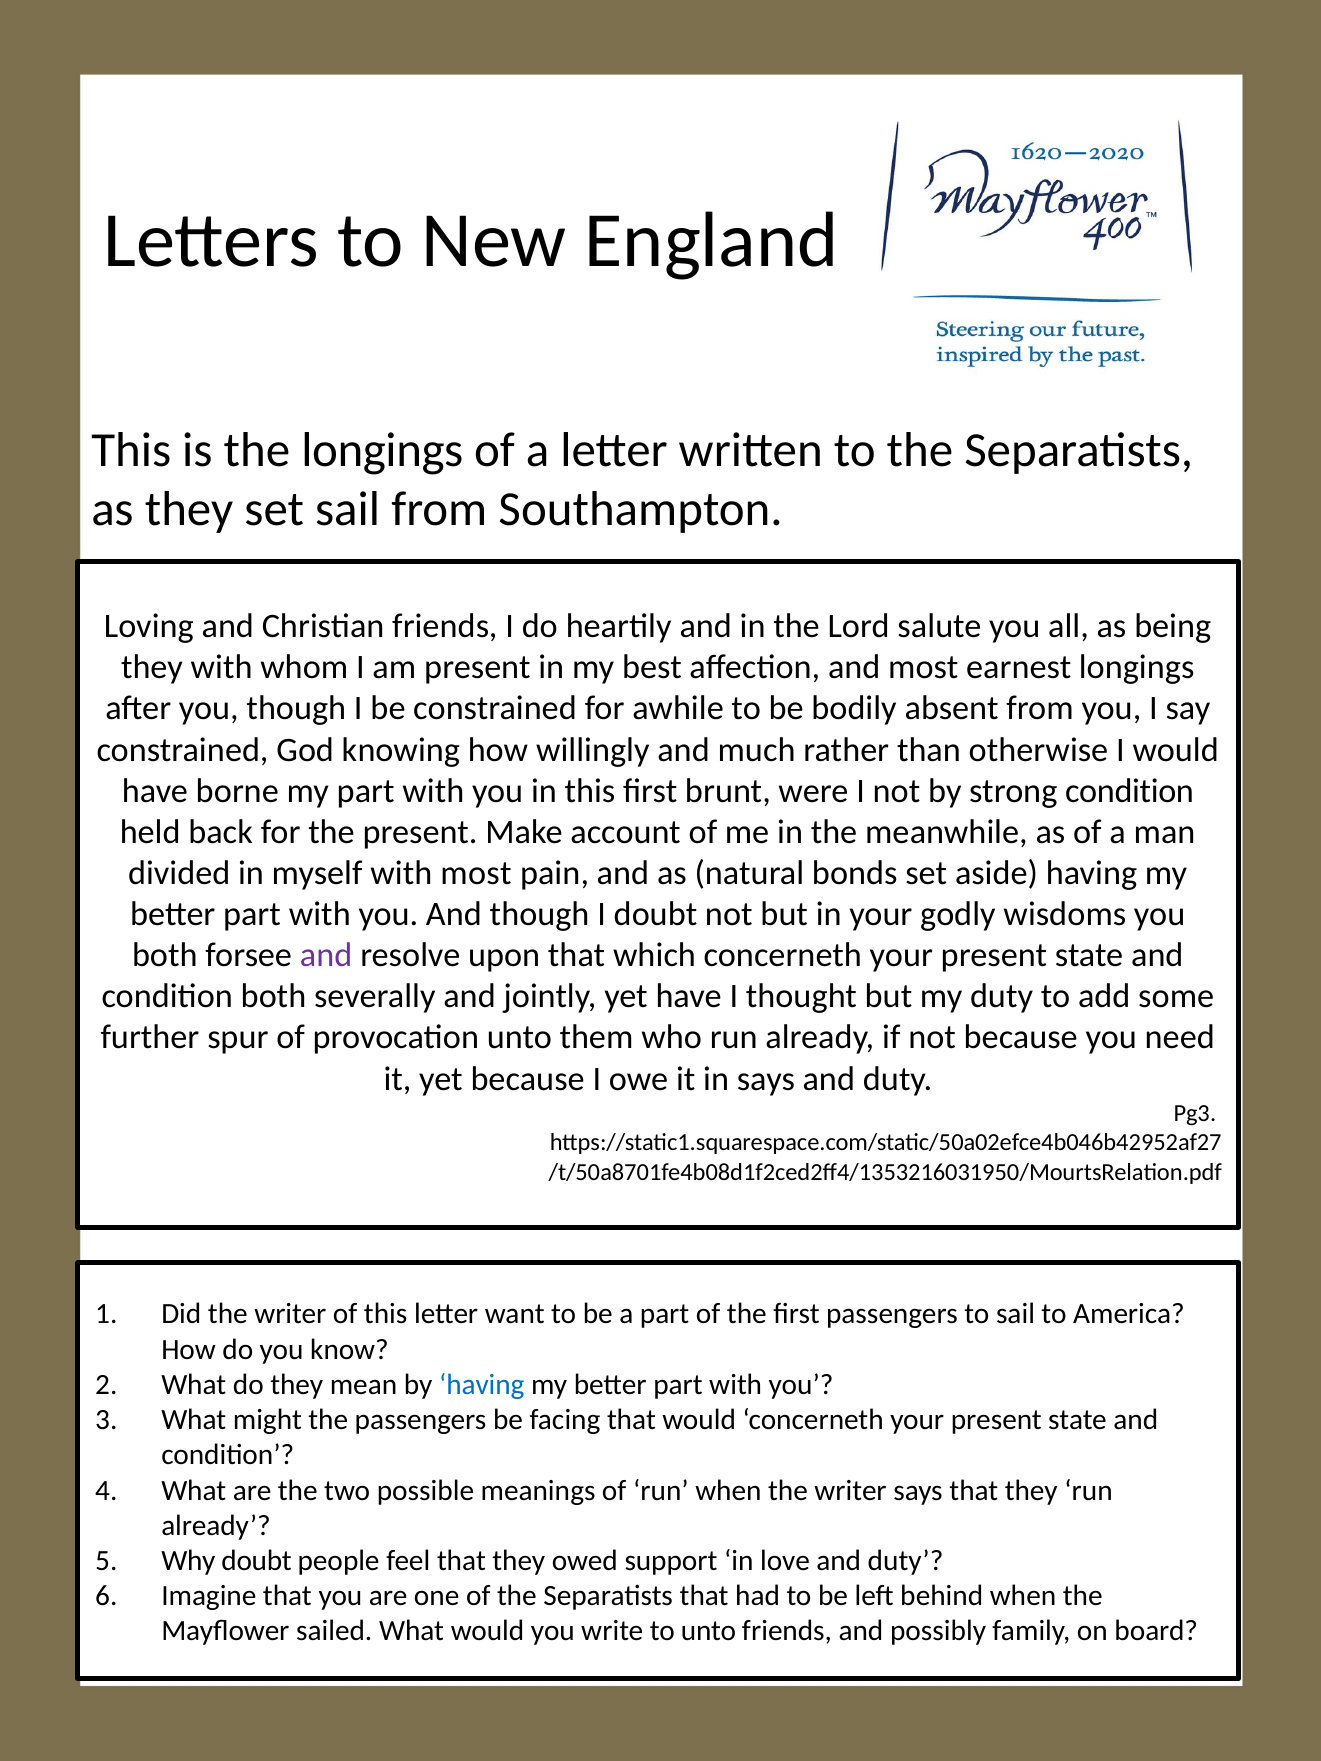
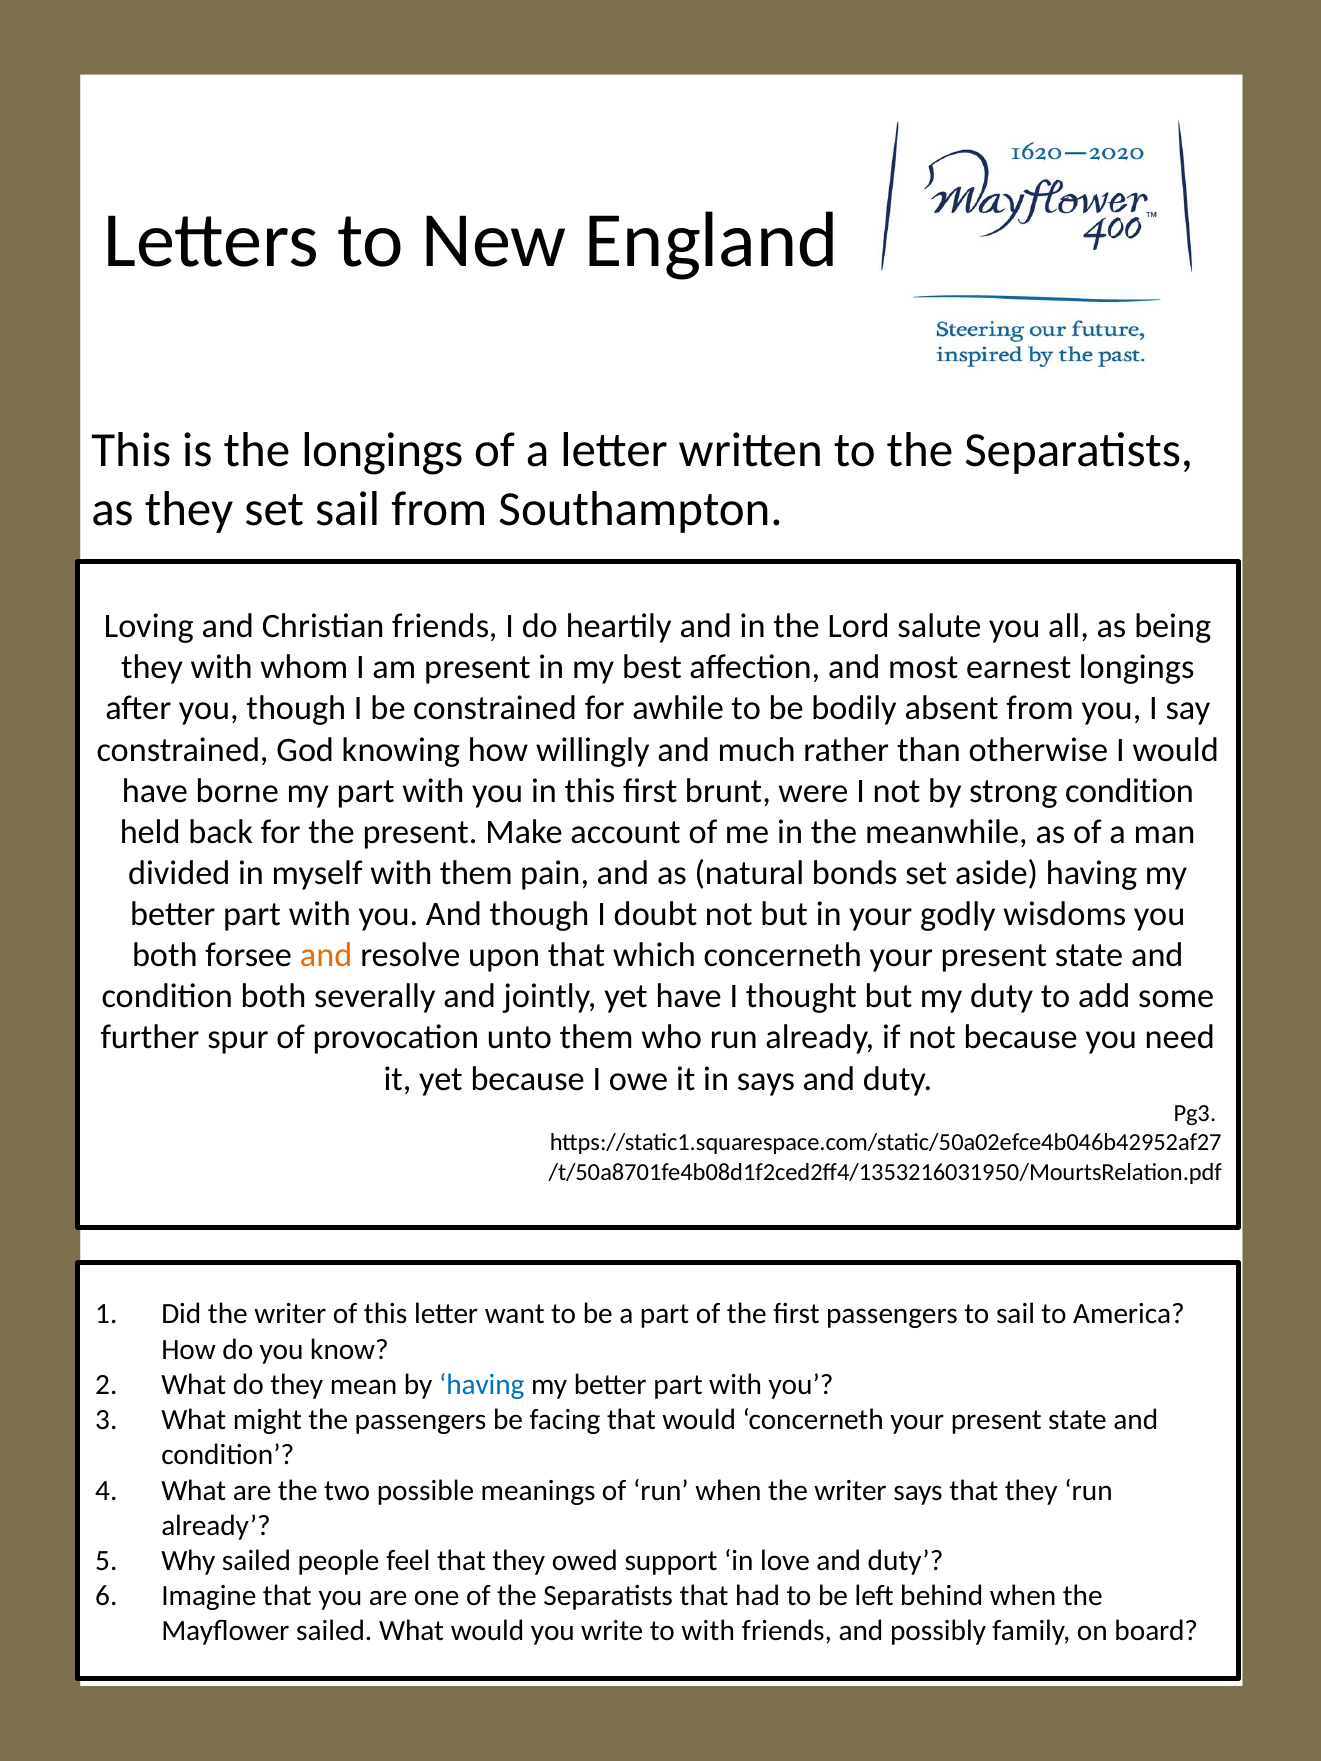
with most: most -> them
and at (326, 956) colour: purple -> orange
Why doubt: doubt -> sailed
to unto: unto -> with
